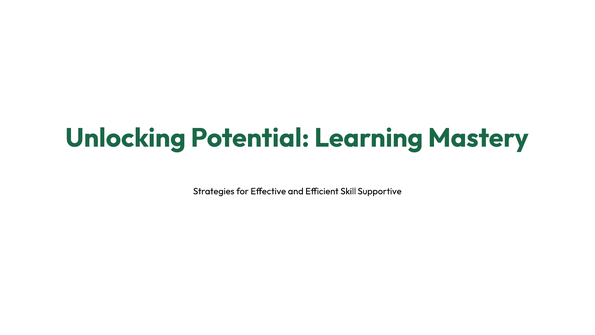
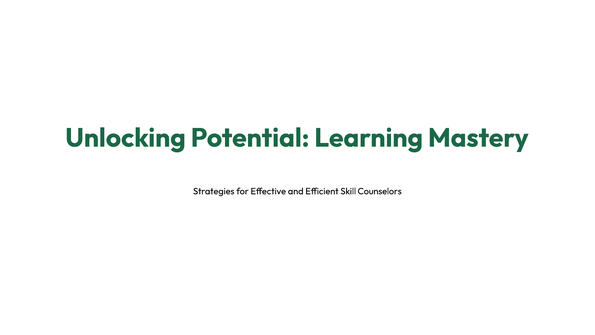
Supportive: Supportive -> Counselors
